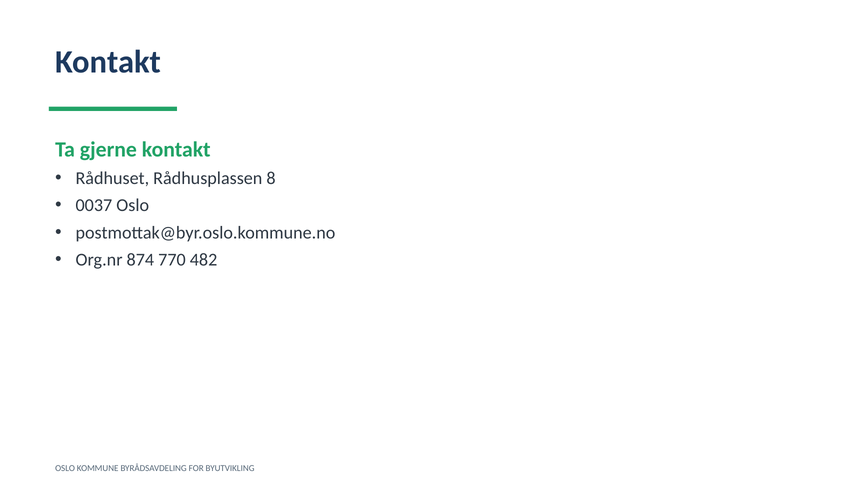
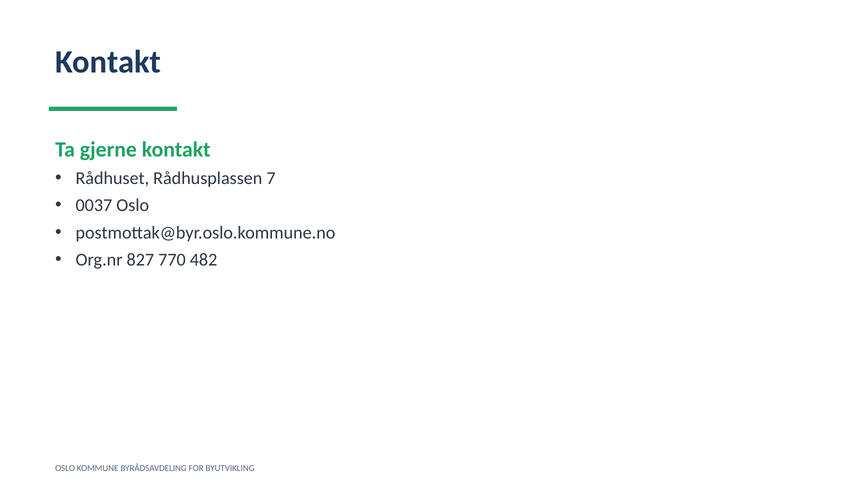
8: 8 -> 7
874: 874 -> 827
